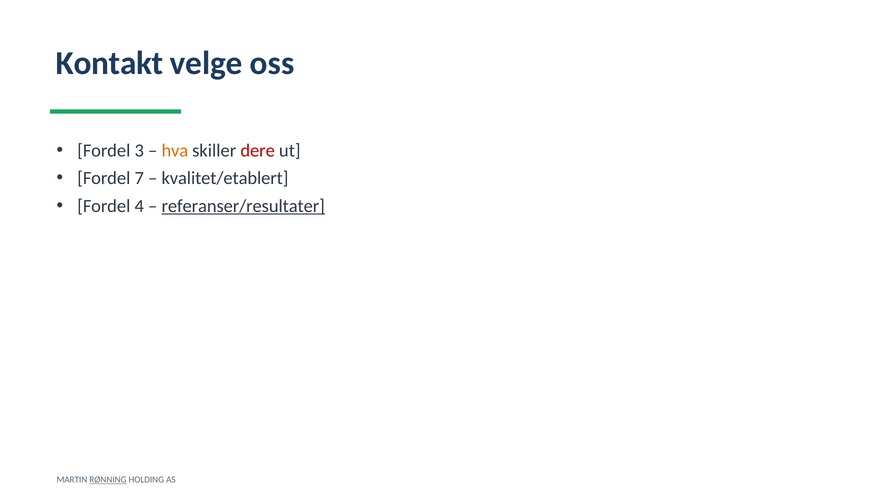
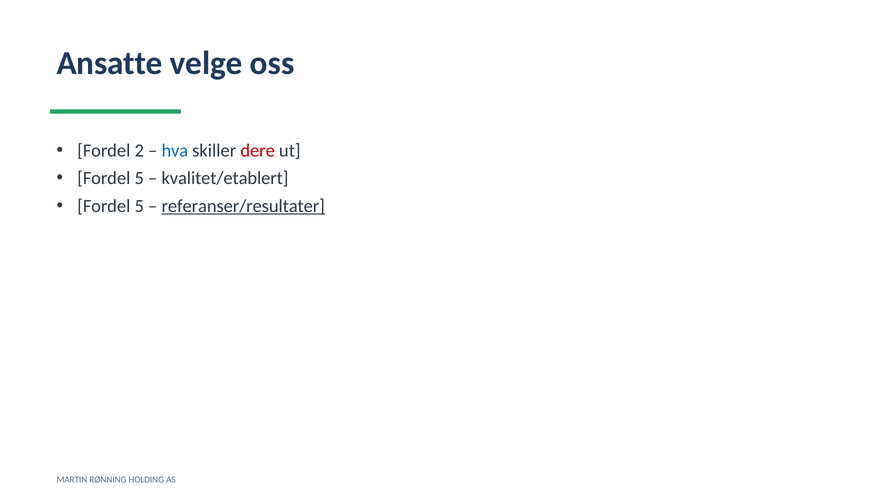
Kontakt: Kontakt -> Ansatte
3: 3 -> 2
hva colour: orange -> blue
7 at (139, 178): 7 -> 5
4 at (139, 206): 4 -> 5
RØNNING underline: present -> none
